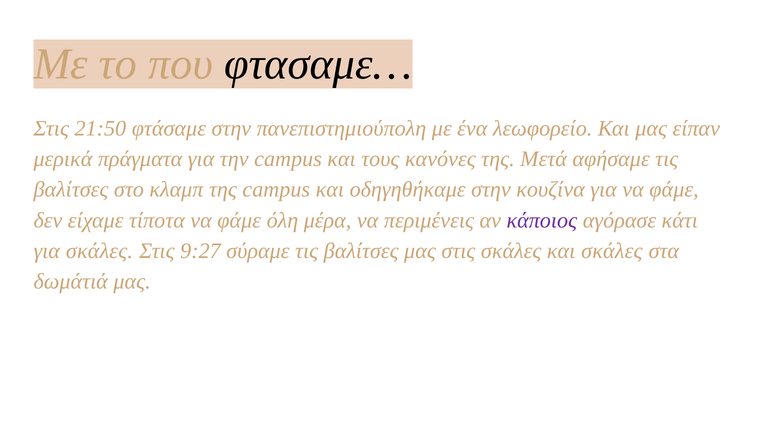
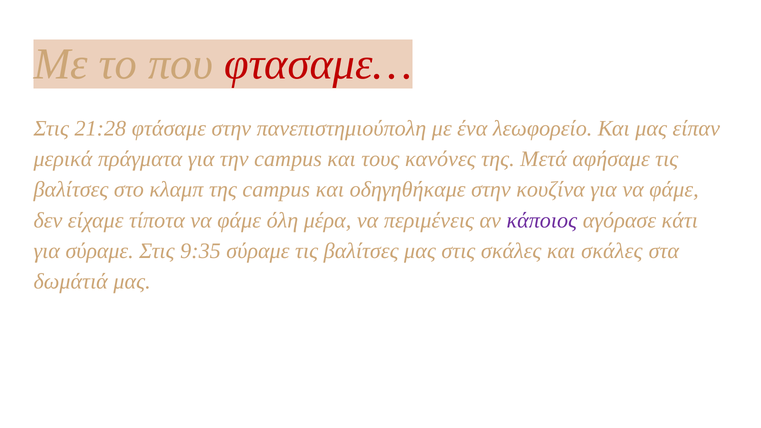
φτασαμε… colour: black -> red
21:50: 21:50 -> 21:28
για σκάλες: σκάλες -> σύραμε
9:27: 9:27 -> 9:35
